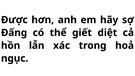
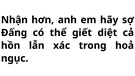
Được: Được -> Nhận
